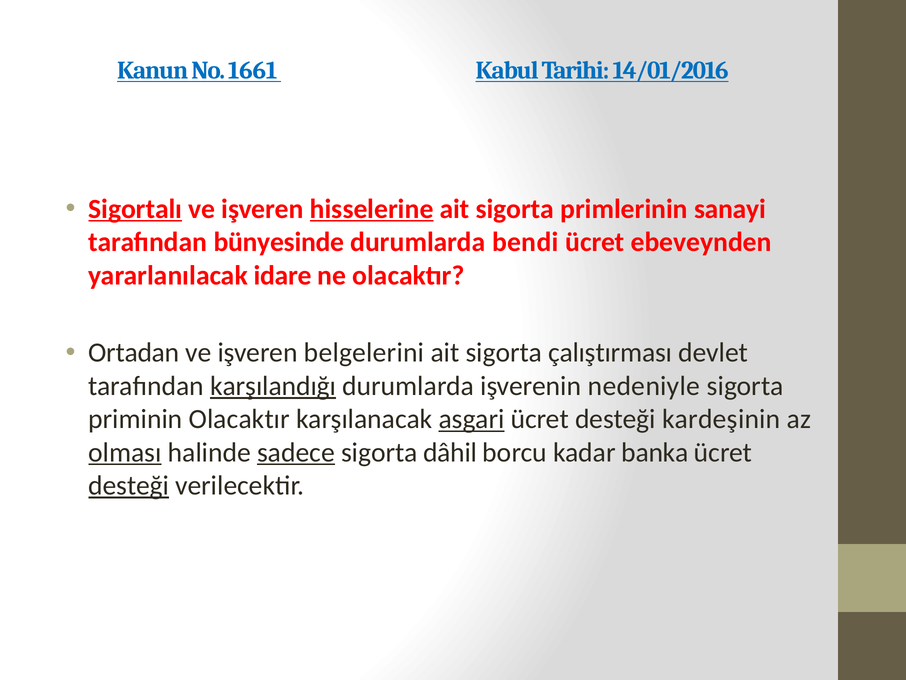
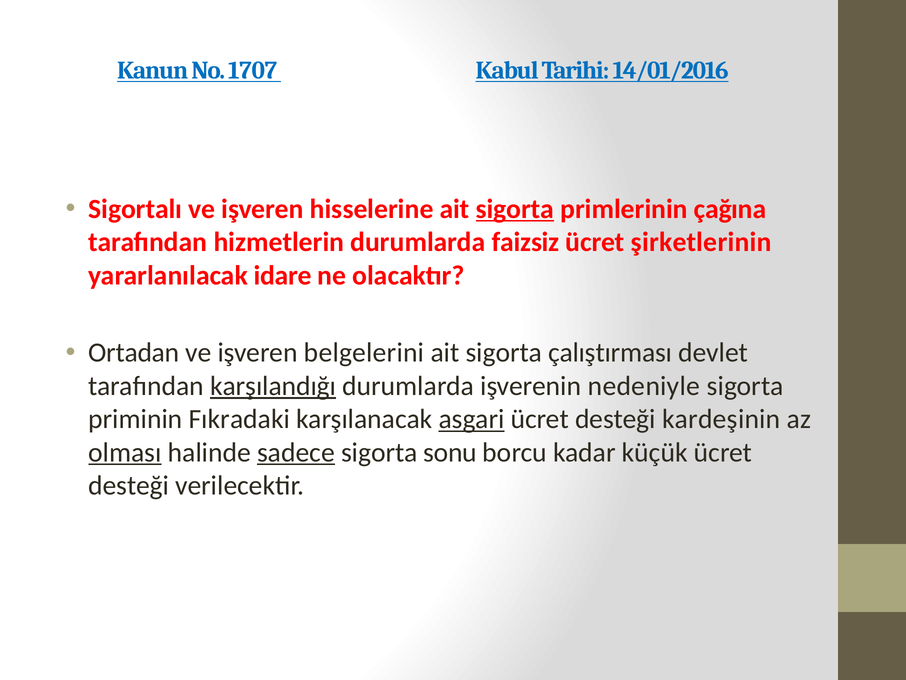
1661: 1661 -> 1707
Sigortalı underline: present -> none
hisselerine underline: present -> none
sigorta at (515, 209) underline: none -> present
sanayi: sanayi -> çağına
bünyesinde: bünyesinde -> hizmetlerin
bendi: bendi -> faizsiz
ebeveynden: ebeveynden -> şirketlerinin
priminin Olacaktır: Olacaktır -> Fıkradaki
dâhil: dâhil -> sonu
banka: banka -> küçük
desteği at (129, 485) underline: present -> none
